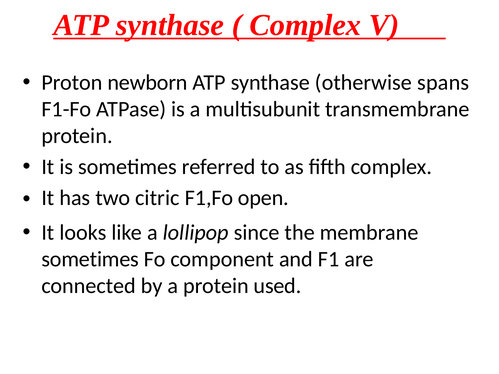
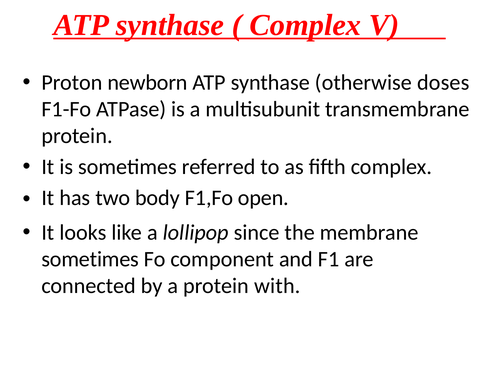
spans: spans -> doses
citric: citric -> body
used: used -> with
